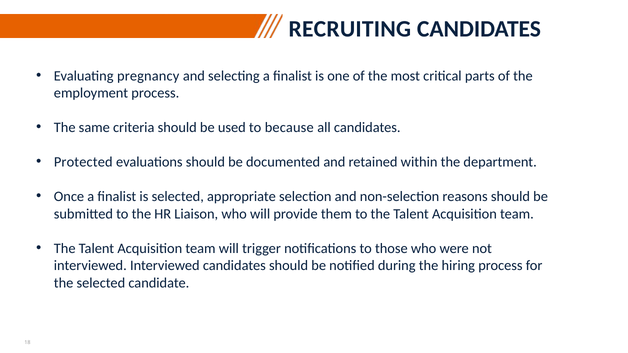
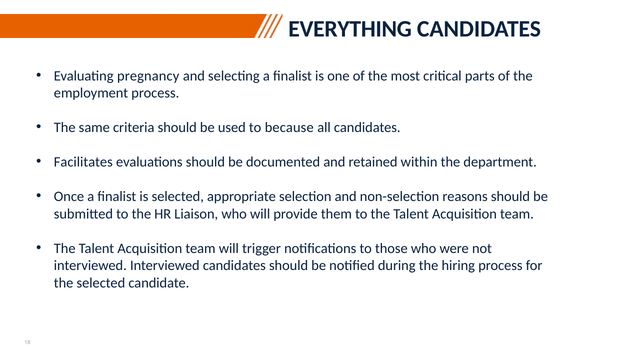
RECRUITING: RECRUITING -> EVERYTHING
Protected: Protected -> Facilitates
